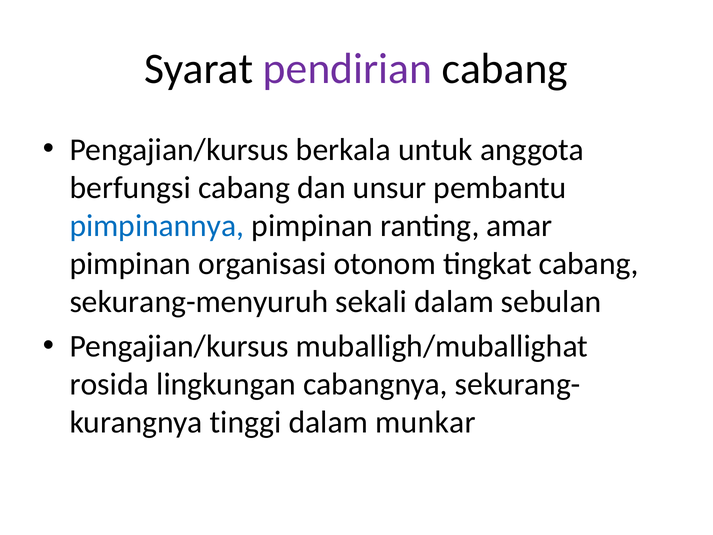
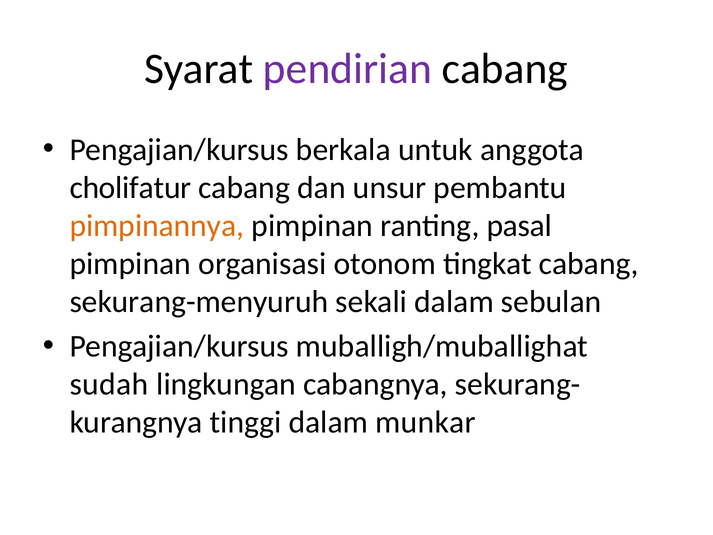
berfungsi: berfungsi -> cholifatur
pimpinannya colour: blue -> orange
amar: amar -> pasal
rosida: rosida -> sudah
